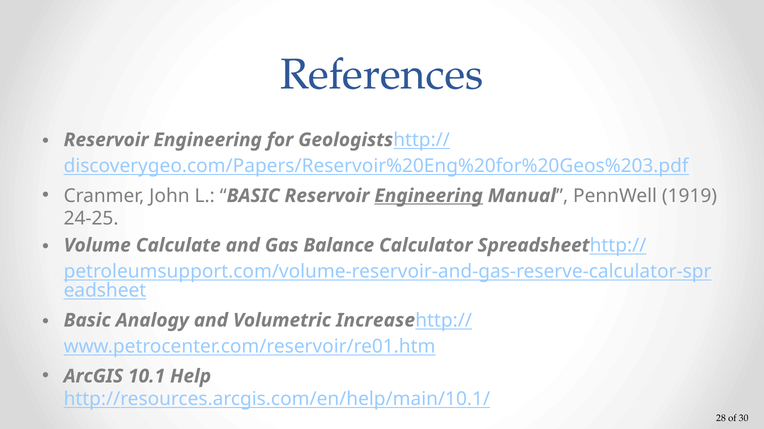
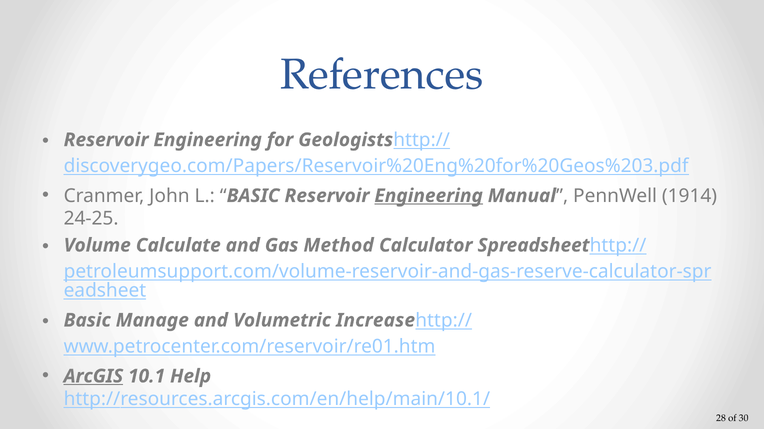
1919: 1919 -> 1914
Balance: Balance -> Method
Analogy: Analogy -> Manage
ArcGIS underline: none -> present
